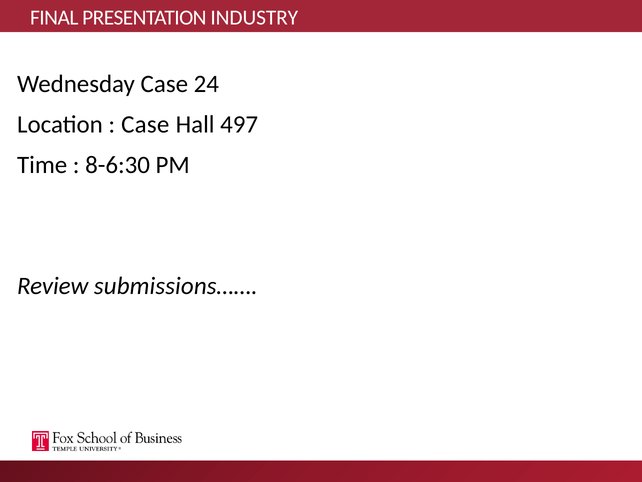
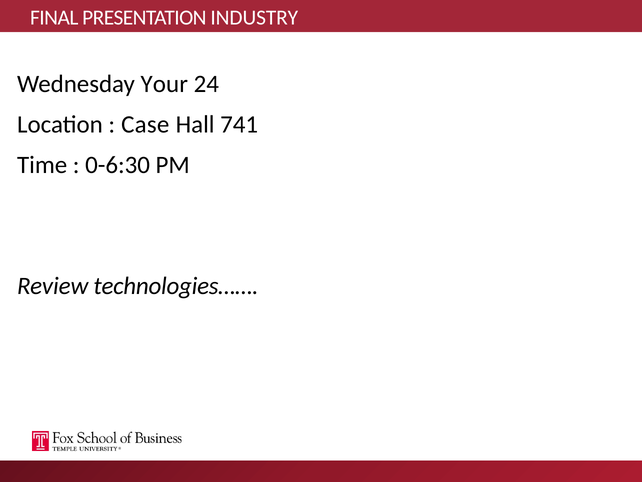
Wednesday Case: Case -> Your
497: 497 -> 741
8-6:30: 8-6:30 -> 0-6:30
submissions……: submissions…… -> technologies……
